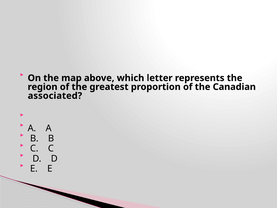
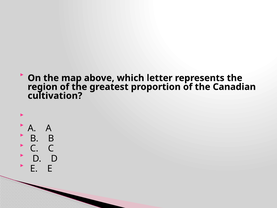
associated: associated -> cultivation
